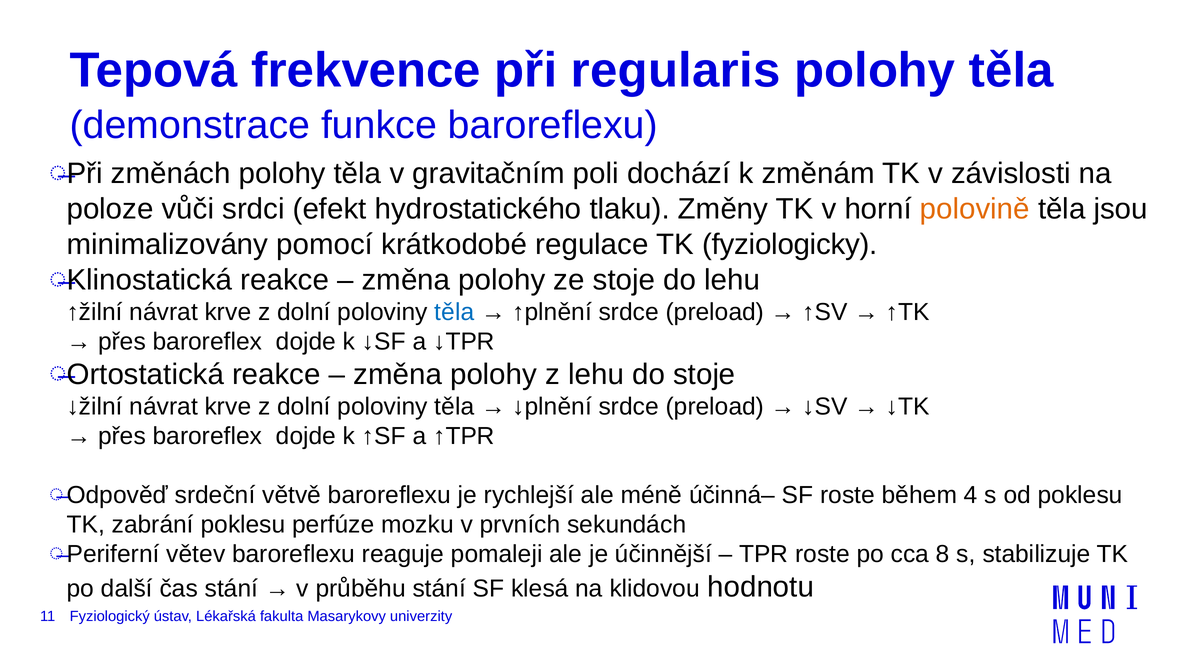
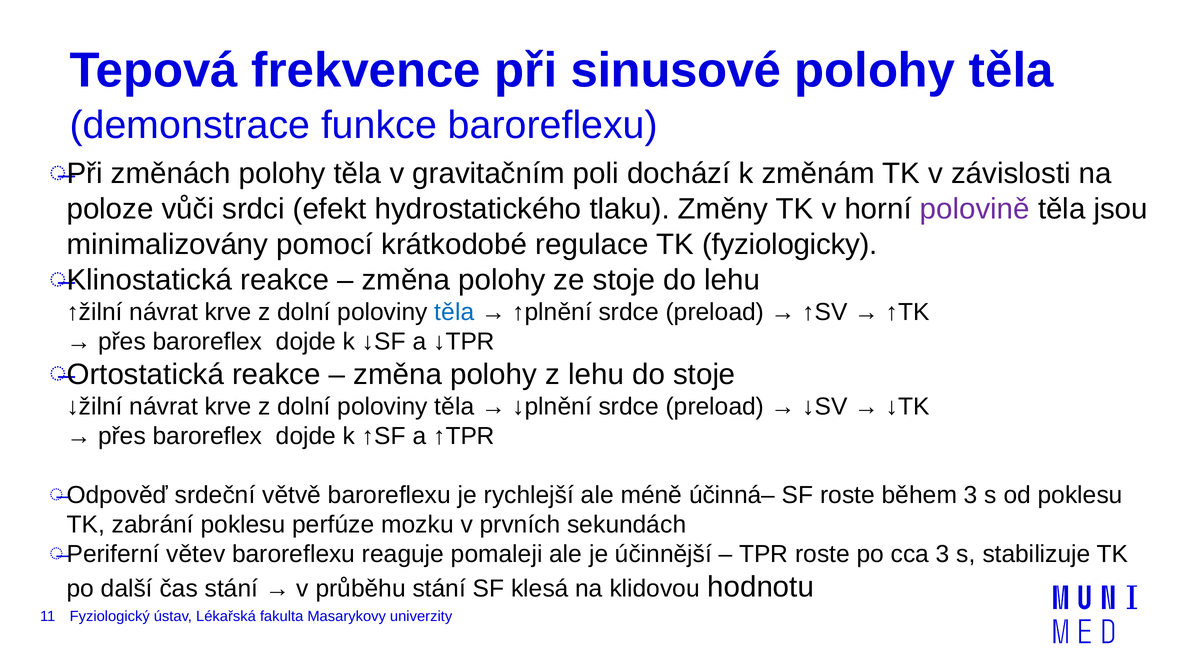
regularis: regularis -> sinusové
polovině colour: orange -> purple
během 4: 4 -> 3
cca 8: 8 -> 3
